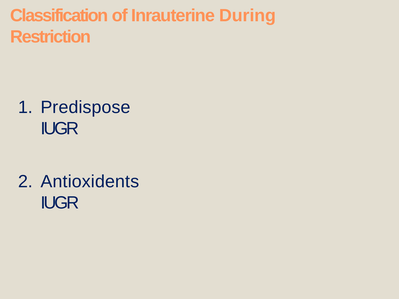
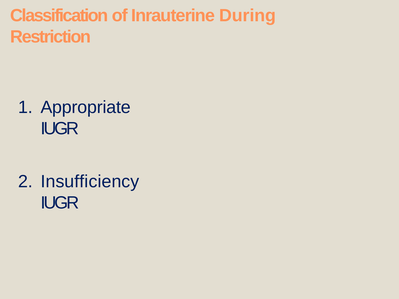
Predispose: Predispose -> Appropriate
Antioxidents: Antioxidents -> Insufficiency
